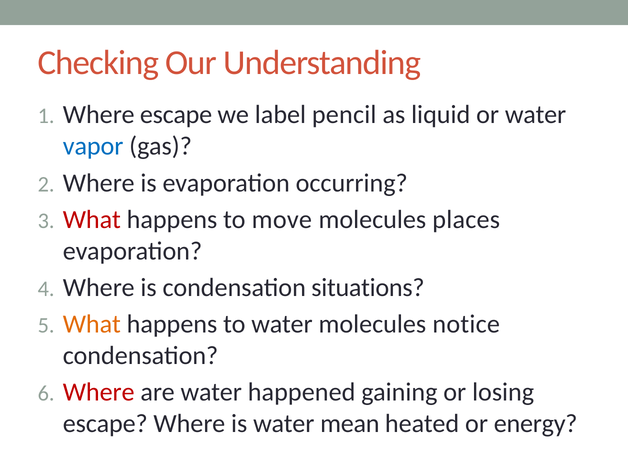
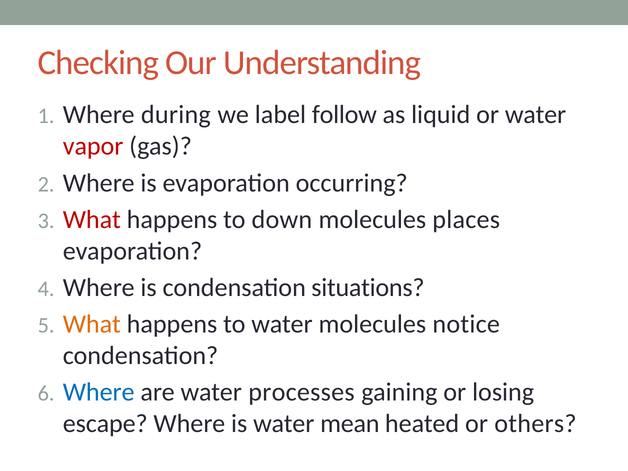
Where escape: escape -> during
pencil: pencil -> follow
vapor colour: blue -> red
move: move -> down
Where at (99, 392) colour: red -> blue
happened: happened -> processes
energy: energy -> others
